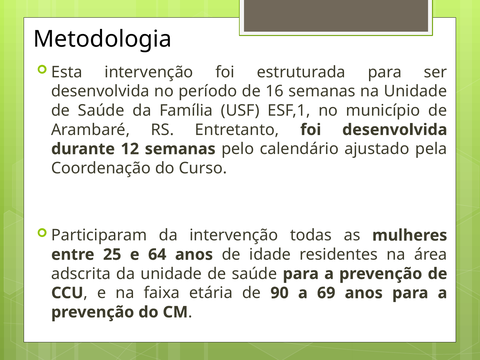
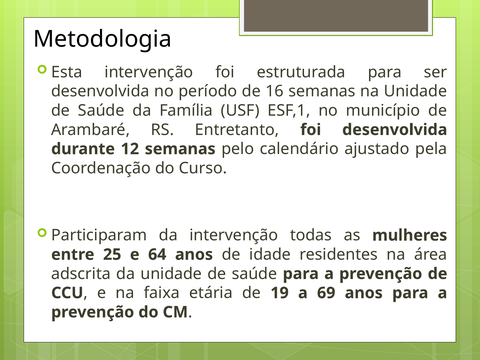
90: 90 -> 19
